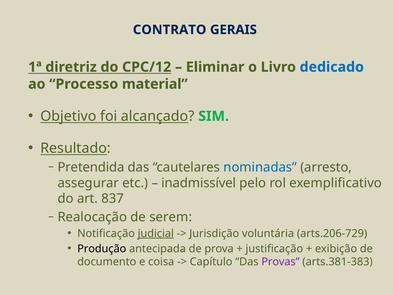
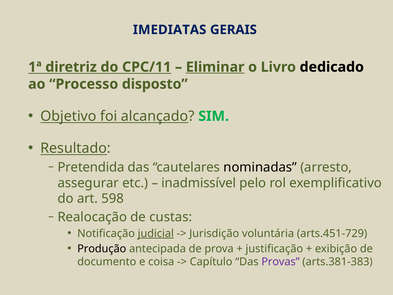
CONTRATO: CONTRATO -> IMEDIATAS
CPC/12: CPC/12 -> CPC/11
Eliminar underline: none -> present
dedicado colour: blue -> black
material: material -> disposto
nominadas colour: blue -> black
837: 837 -> 598
serem: serem -> custas
arts.206-729: arts.206-729 -> arts.451-729
